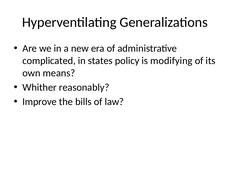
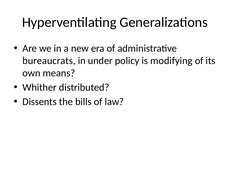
complicated: complicated -> bureaucrats
states: states -> under
reasonably: reasonably -> distributed
Improve: Improve -> Dissents
